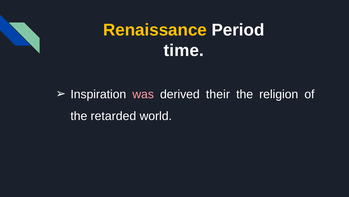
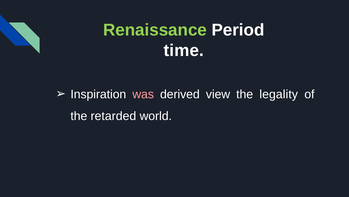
Renaissance colour: yellow -> light green
their: their -> view
religion: religion -> legality
